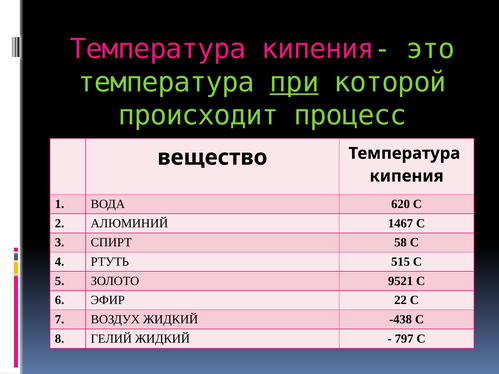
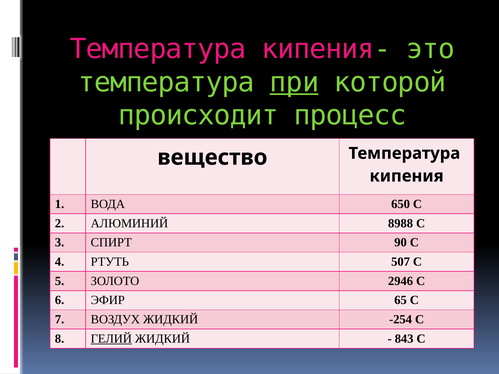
620: 620 -> 650
1467: 1467 -> 8988
58: 58 -> 90
515: 515 -> 507
9521: 9521 -> 2946
22: 22 -> 65
-438: -438 -> -254
ГЕЛИЙ underline: none -> present
797: 797 -> 843
